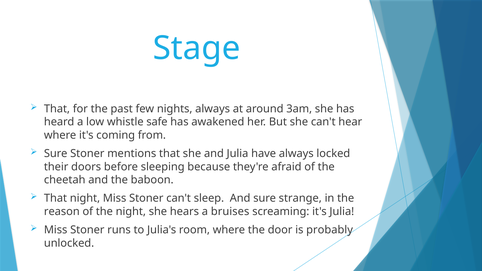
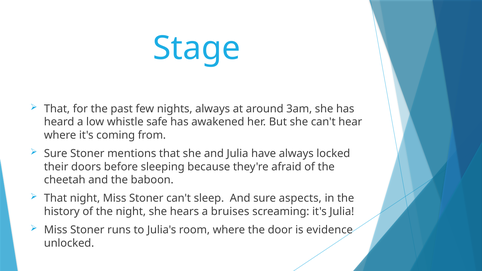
strange: strange -> aspects
reason: reason -> history
probably: probably -> evidence
